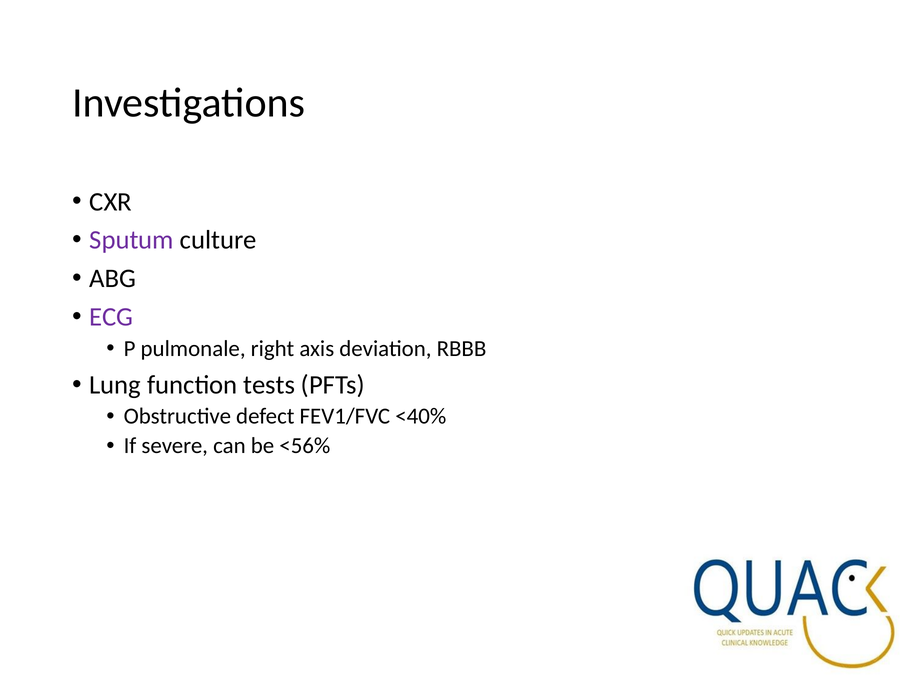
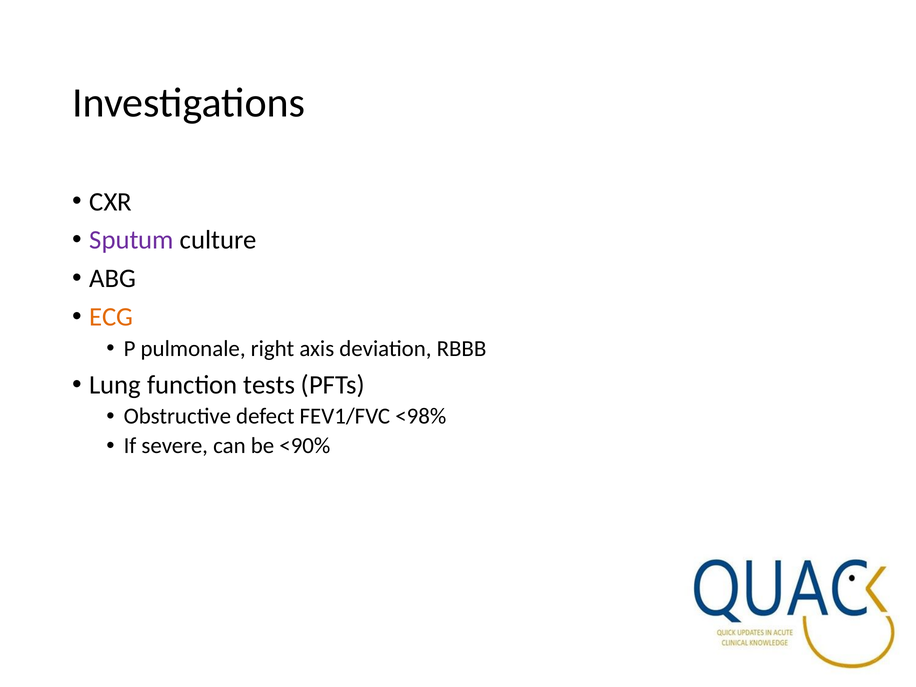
ECG colour: purple -> orange
<40%: <40% -> <98%
<56%: <56% -> <90%
